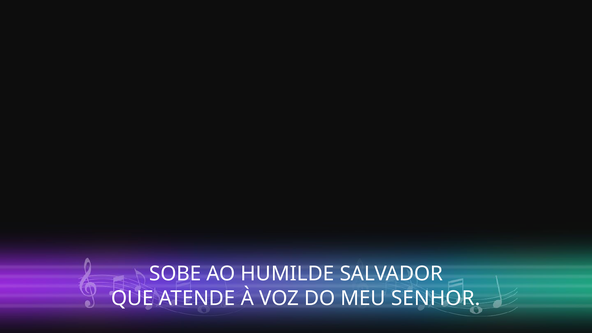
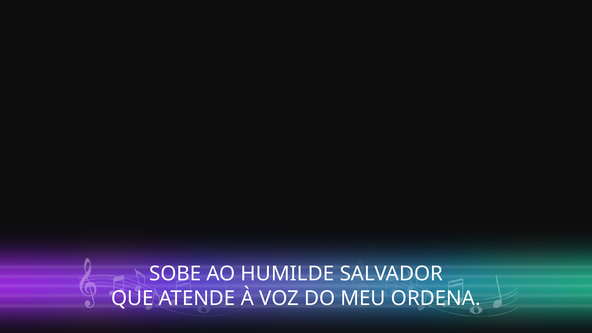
SENHOR: SENHOR -> ORDENA
